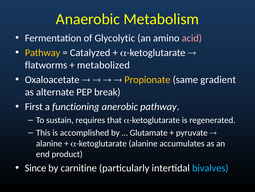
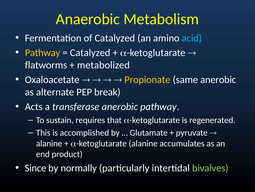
of Glycolytic: Glycolytic -> Catalyzed
acid colour: pink -> light blue
same gradient: gradient -> anerobic
First: First -> Acts
functioning: functioning -> transferase
carnitine: carnitine -> normally
bivalves colour: light blue -> light green
